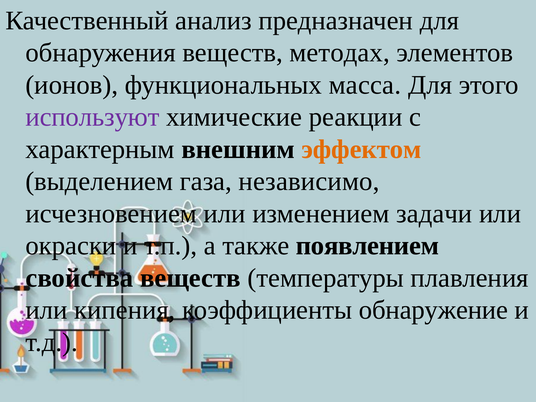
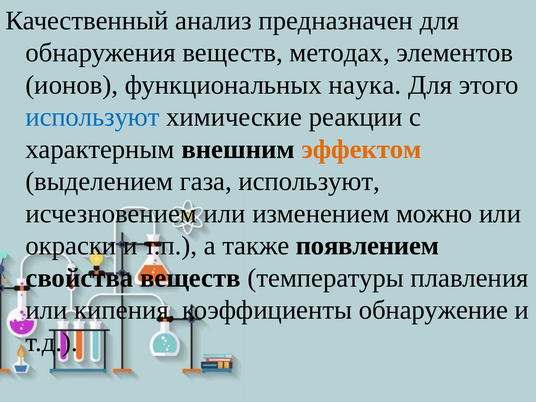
масса: масса -> наука
используют at (93, 117) colour: purple -> blue
газа независимо: независимо -> используют
задачи: задачи -> можно
